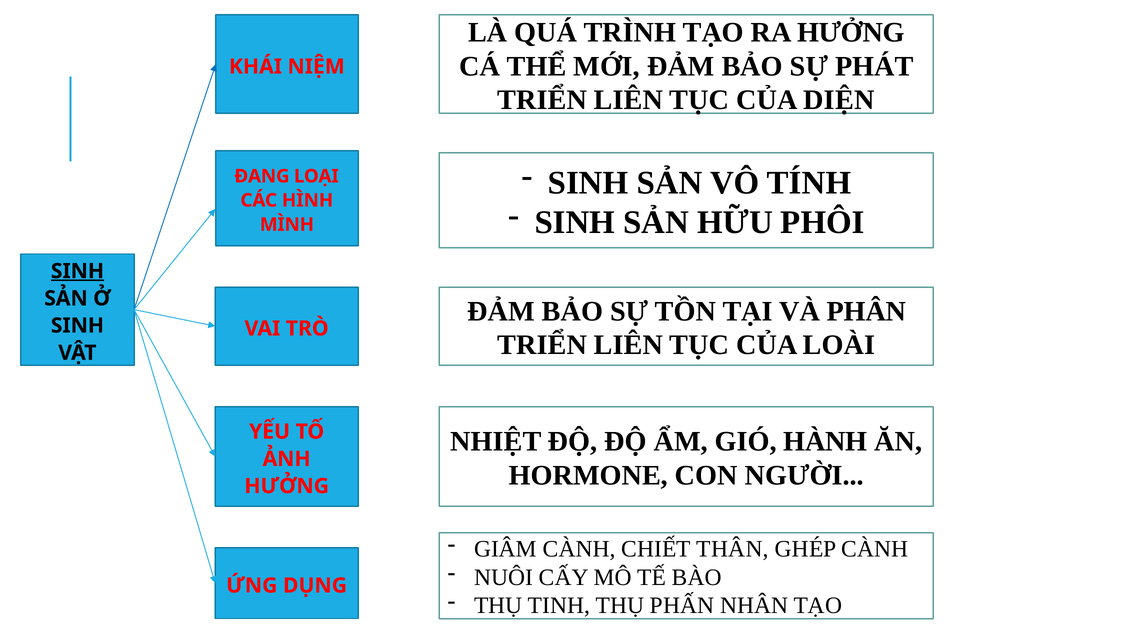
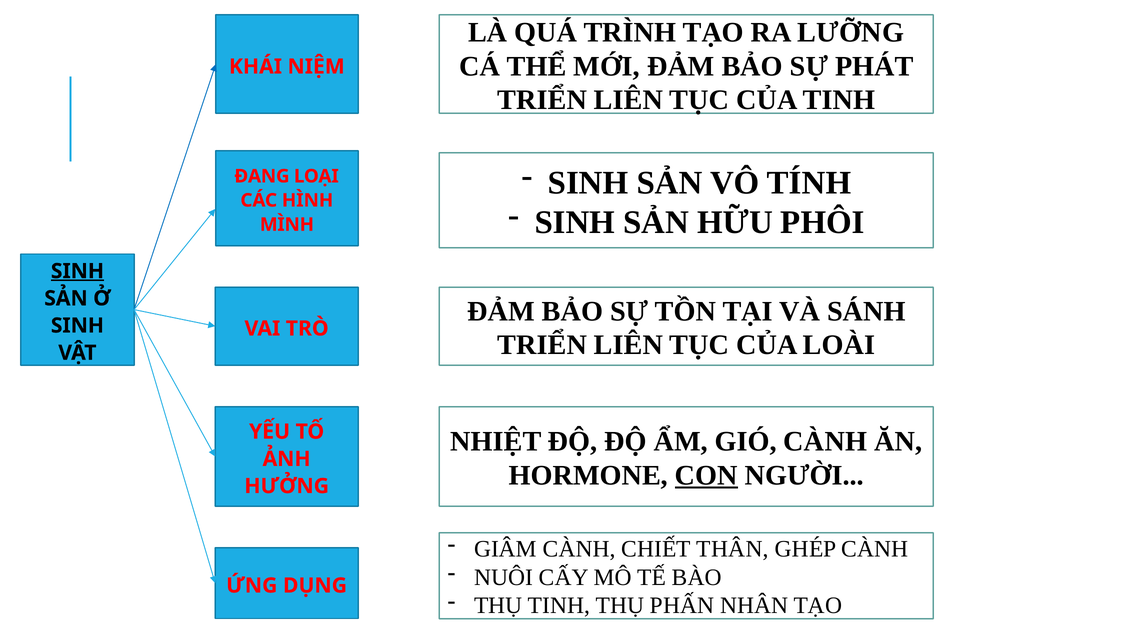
RA HƯỞNG: HƯỞNG -> LƯỠNG
CỦA DIỆN: DIỆN -> TINH
PHÂN: PHÂN -> SÁNH
GIÓ HÀNH: HÀNH -> CÀNH
CON underline: none -> present
